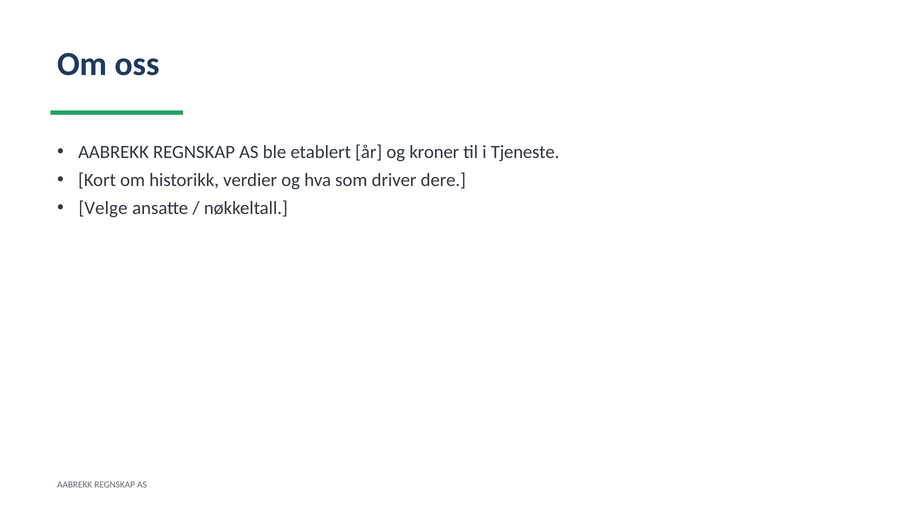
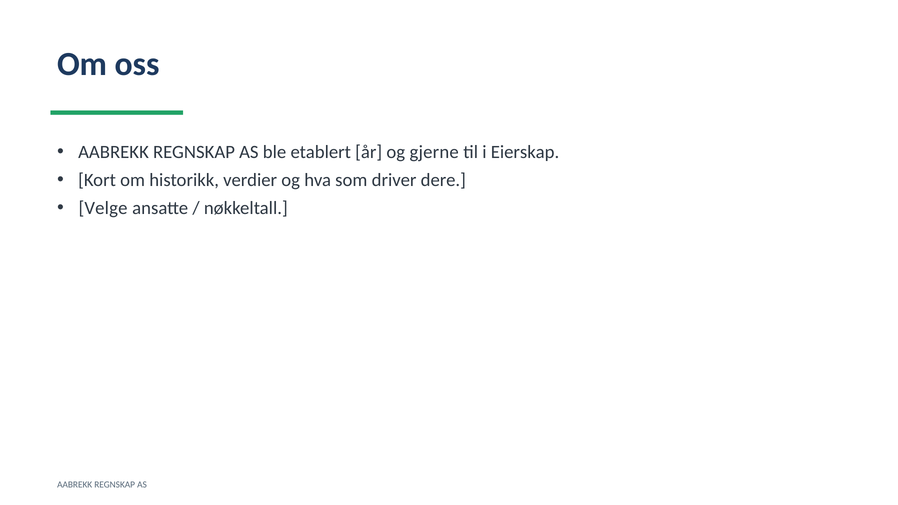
kroner: kroner -> gjerne
Tjeneste: Tjeneste -> Eierskap
